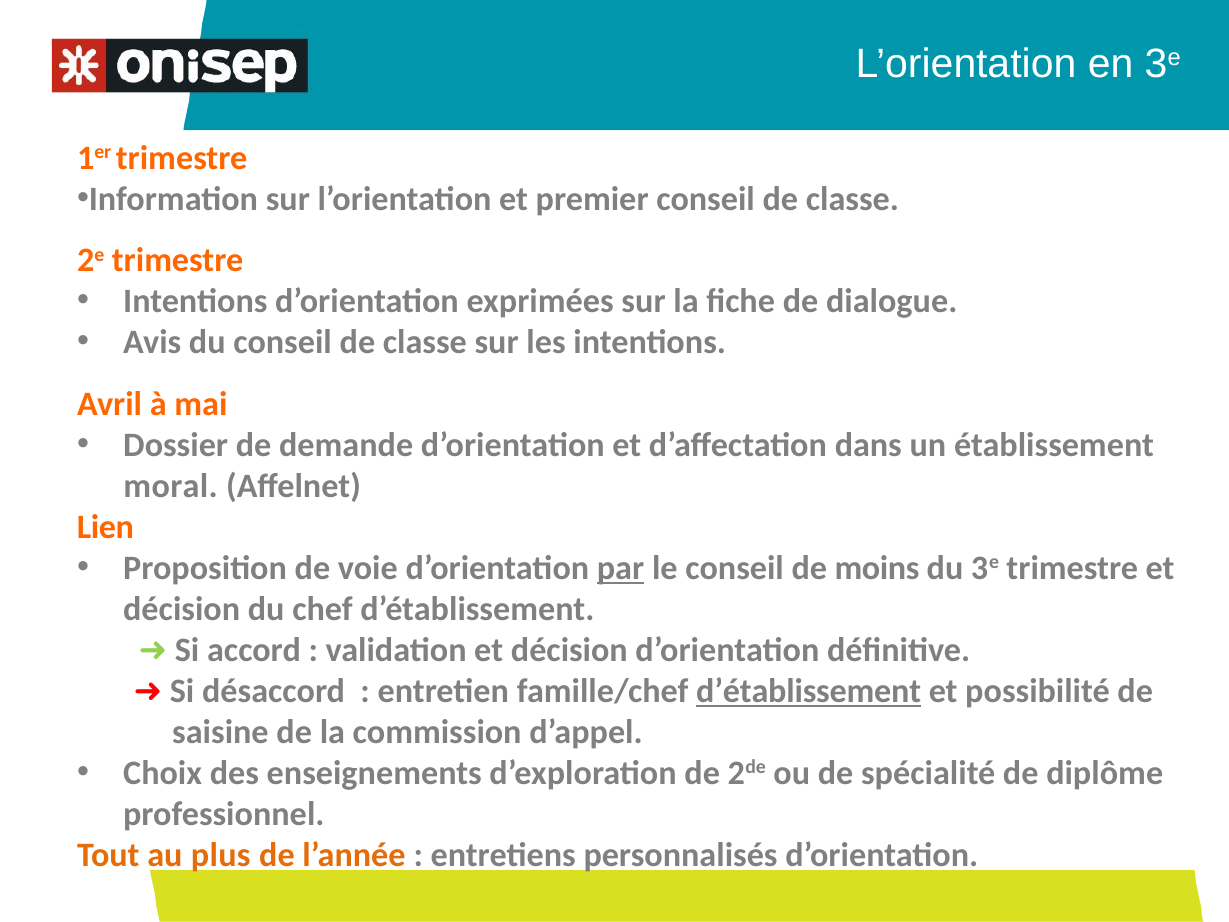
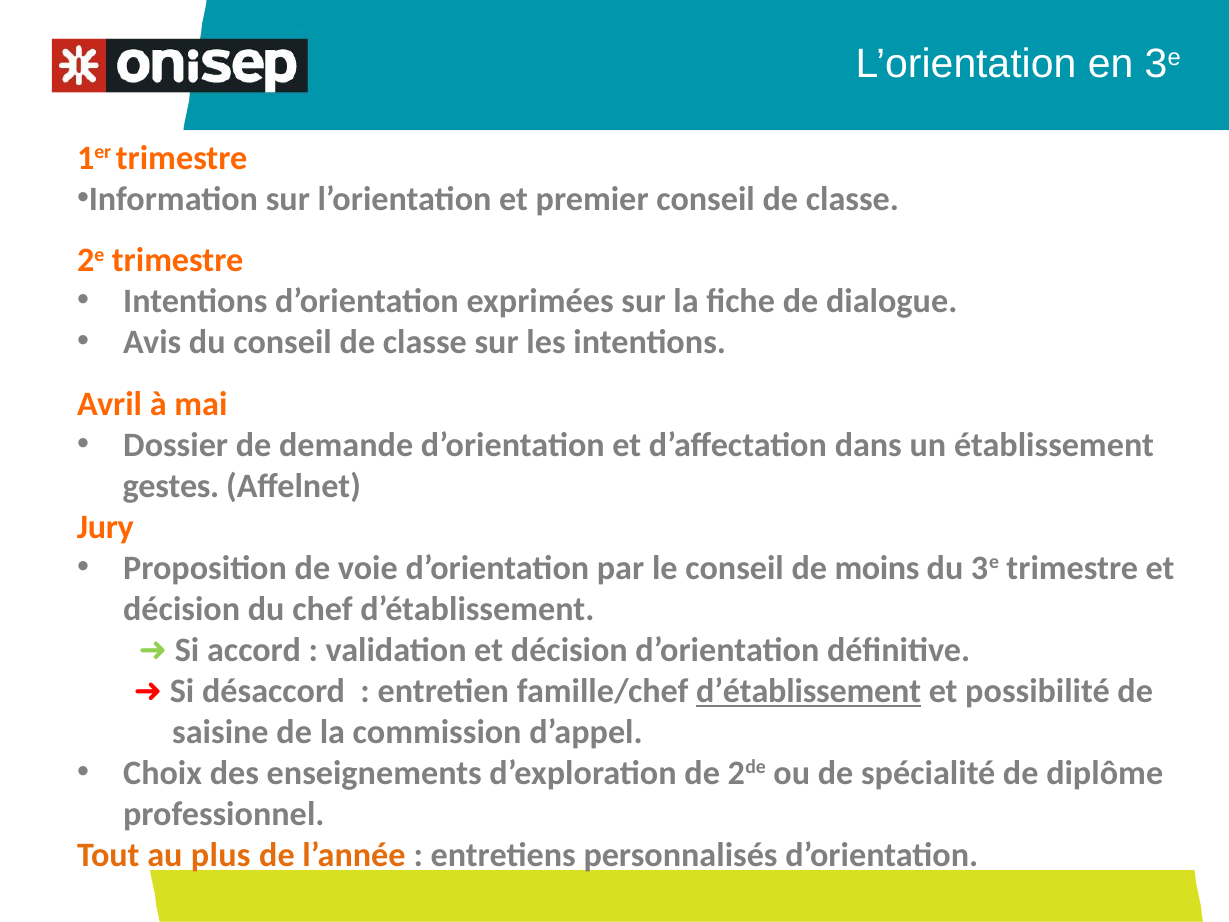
moral: moral -> gestes
Lien: Lien -> Jury
par underline: present -> none
